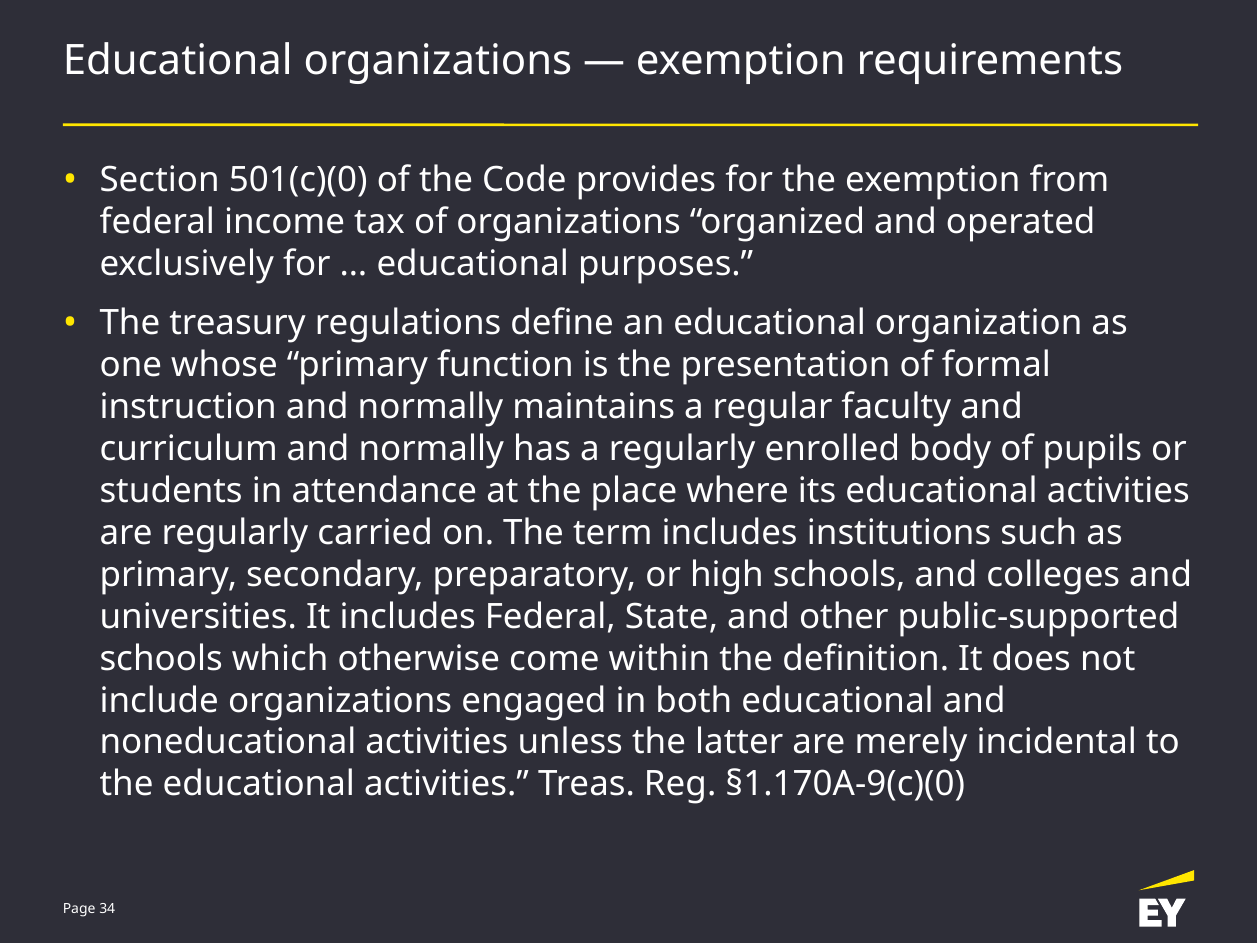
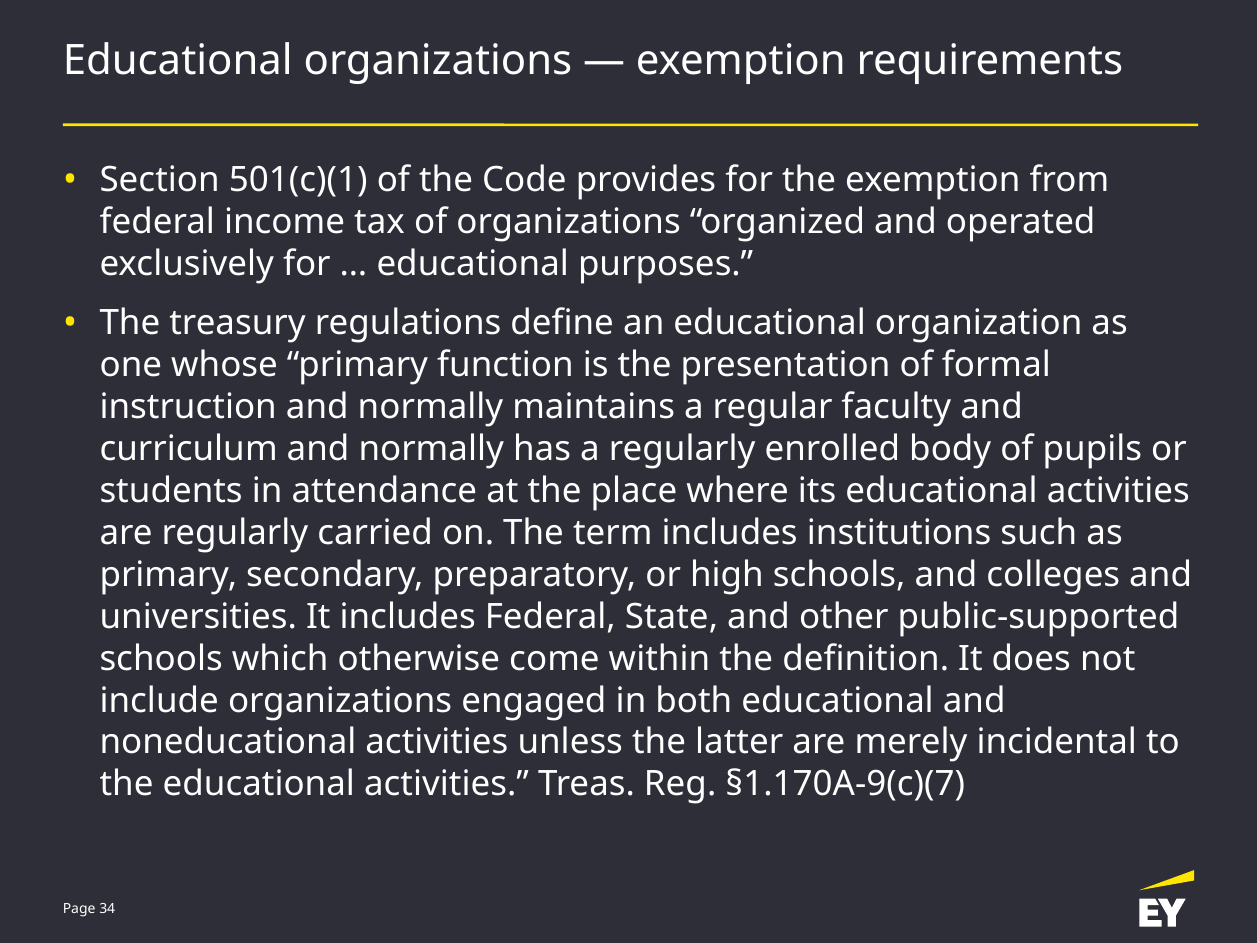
501(c)(0: 501(c)(0 -> 501(c)(1
§1.170A-9(c)(0: §1.170A-9(c)(0 -> §1.170A-9(c)(7
